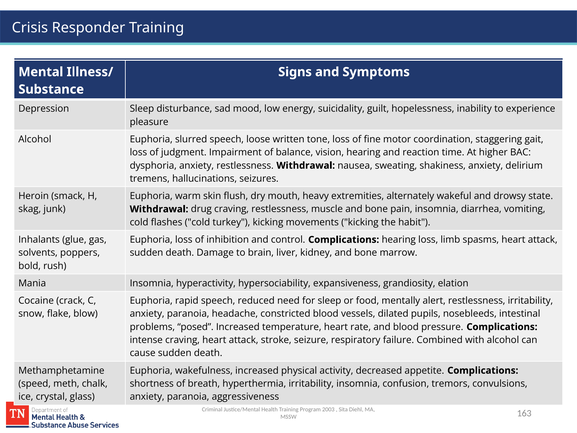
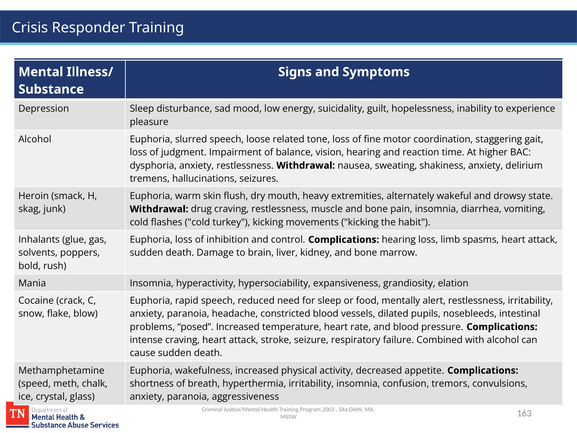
written: written -> related
